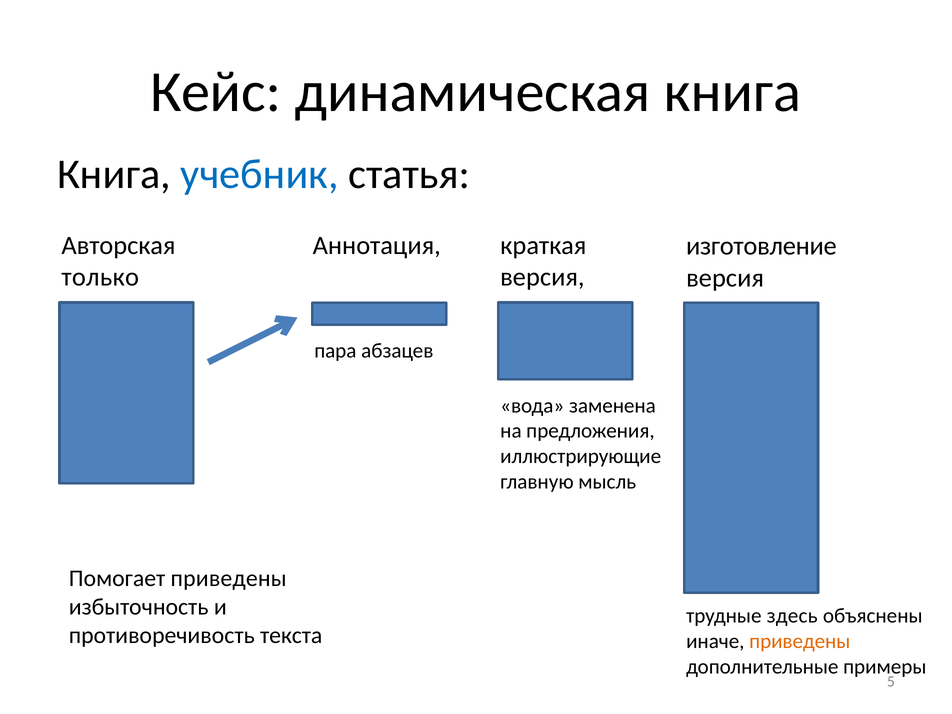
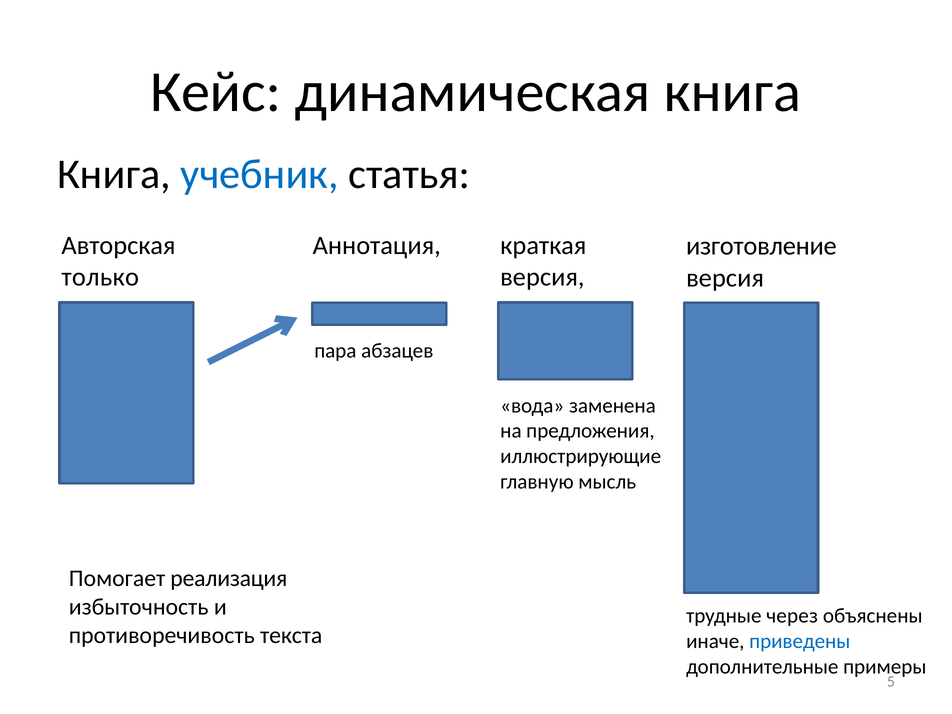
Помогает приведены: приведены -> реализация
здесь: здесь -> через
приведены at (800, 641) colour: orange -> blue
